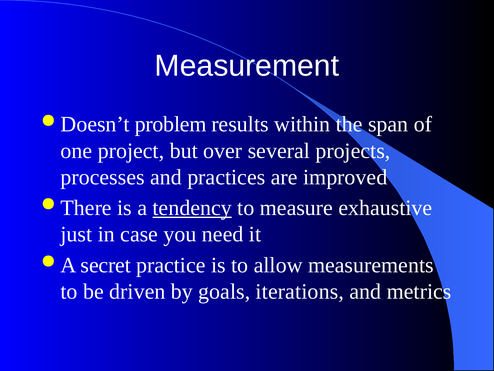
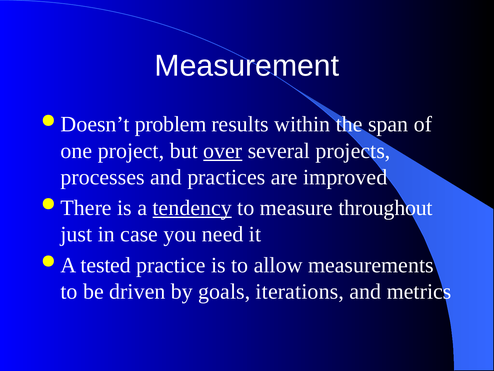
over underline: none -> present
exhaustive: exhaustive -> throughout
secret: secret -> tested
